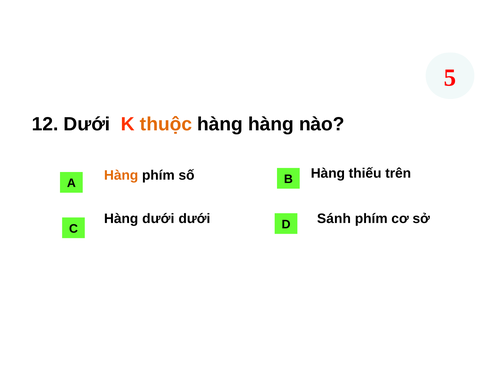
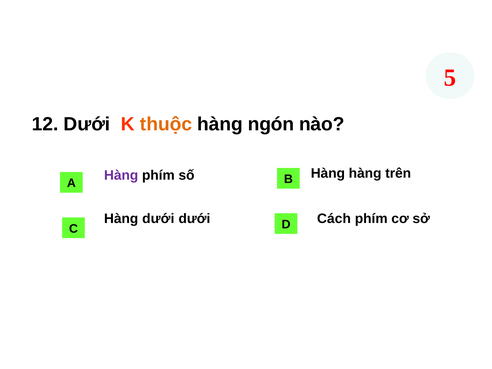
hàng hàng: hàng -> ngón
Hàng at (121, 175) colour: orange -> purple
Hàng thiếu: thiếu -> hàng
Sánh: Sánh -> Cách
